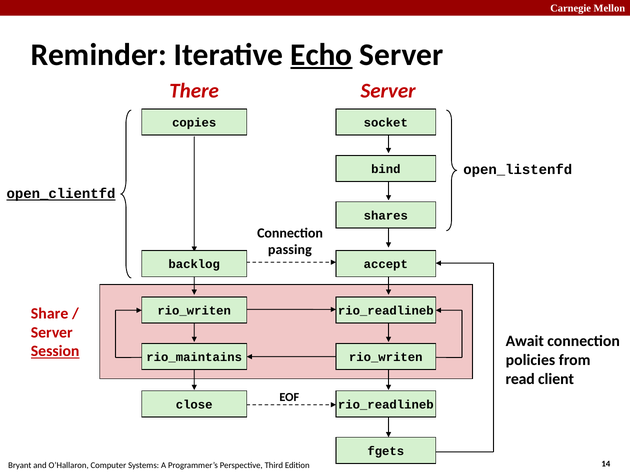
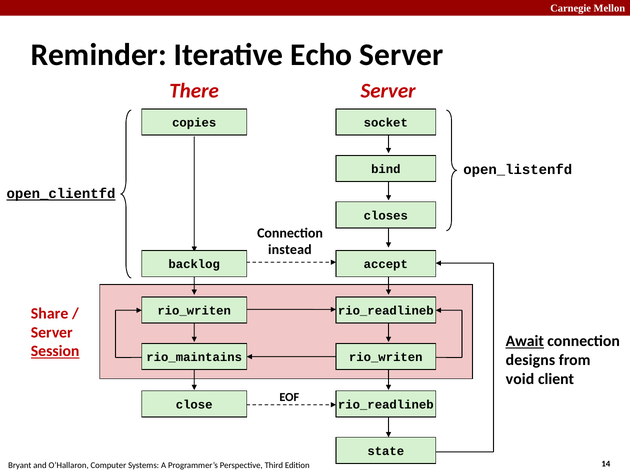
Echo underline: present -> none
shares: shares -> closes
passing: passing -> instead
Await underline: none -> present
policies: policies -> designs
read: read -> void
fgets: fgets -> state
